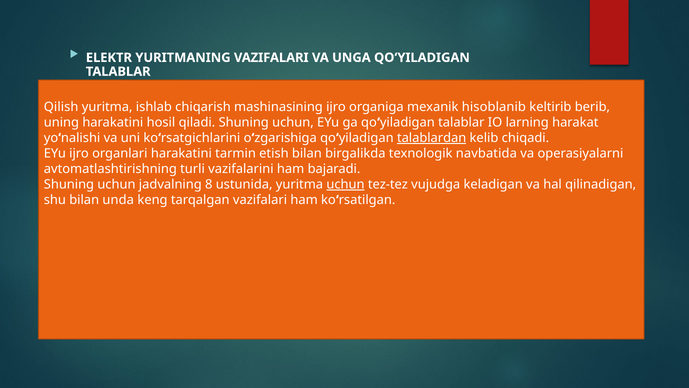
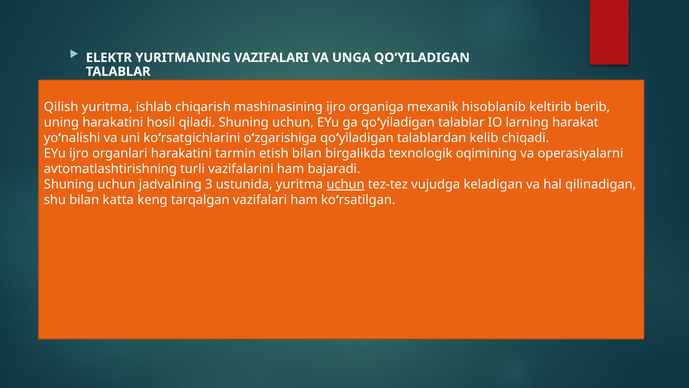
talablardan underline: present -> none
navbatida: navbatida -> oqimining
8: 8 -> 3
unda: unda -> katta
